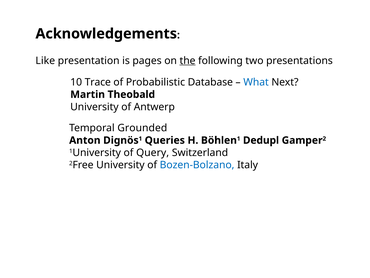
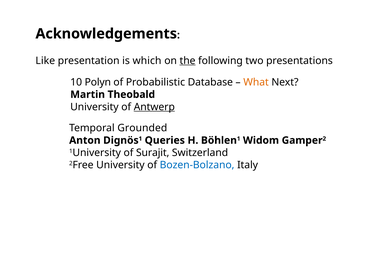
pages: pages -> which
Trace: Trace -> Polyn
What colour: blue -> orange
Antwerp underline: none -> present
Dedupl: Dedupl -> Widom
Query: Query -> Surajit
